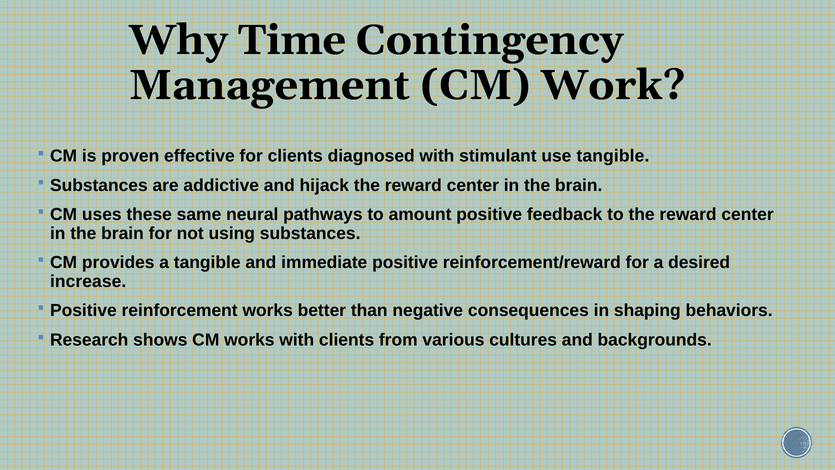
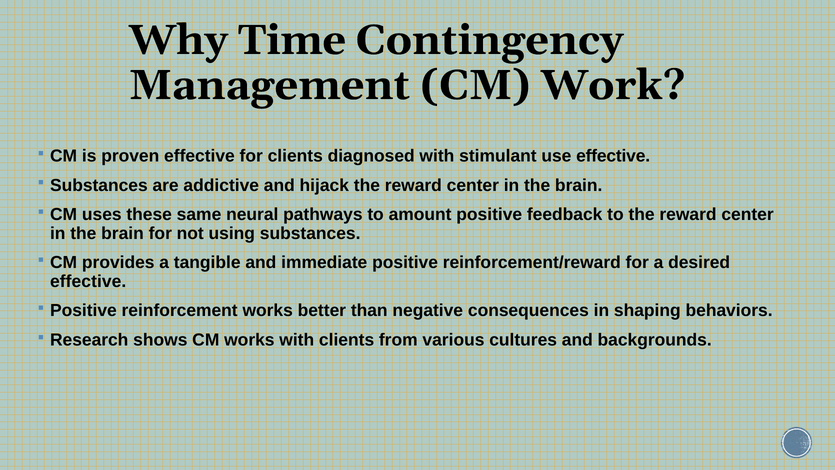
use tangible: tangible -> effective
increase at (88, 281): increase -> effective
